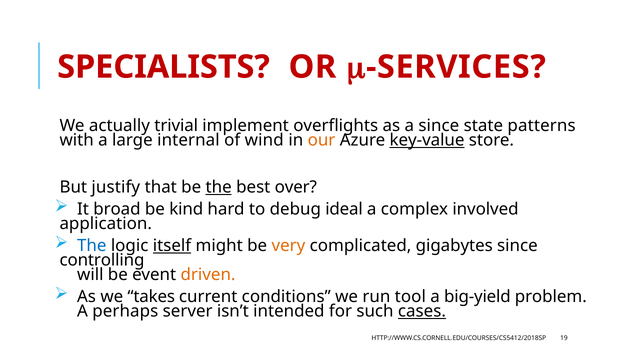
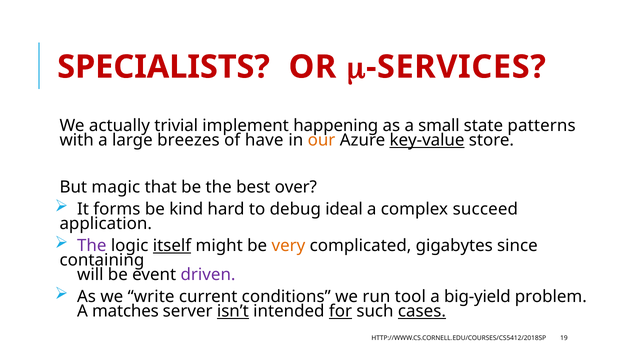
overflights: overflights -> happening
a since: since -> small
internal: internal -> breezes
wind: wind -> have
justify: justify -> magic
the at (219, 188) underline: present -> none
broad: broad -> forms
involved: involved -> succeed
The at (92, 246) colour: blue -> purple
controlling: controlling -> containing
driven colour: orange -> purple
takes: takes -> write
perhaps: perhaps -> matches
isn’t underline: none -> present
for underline: none -> present
